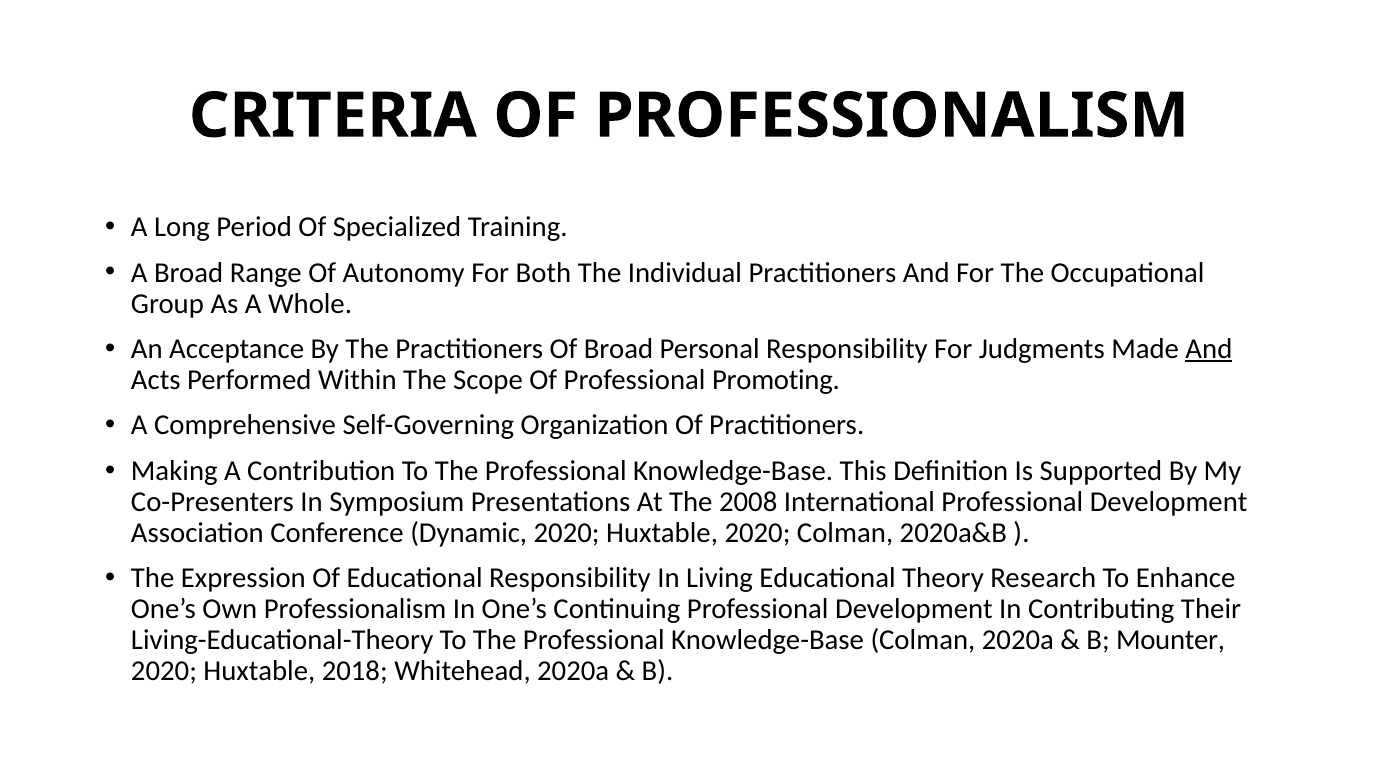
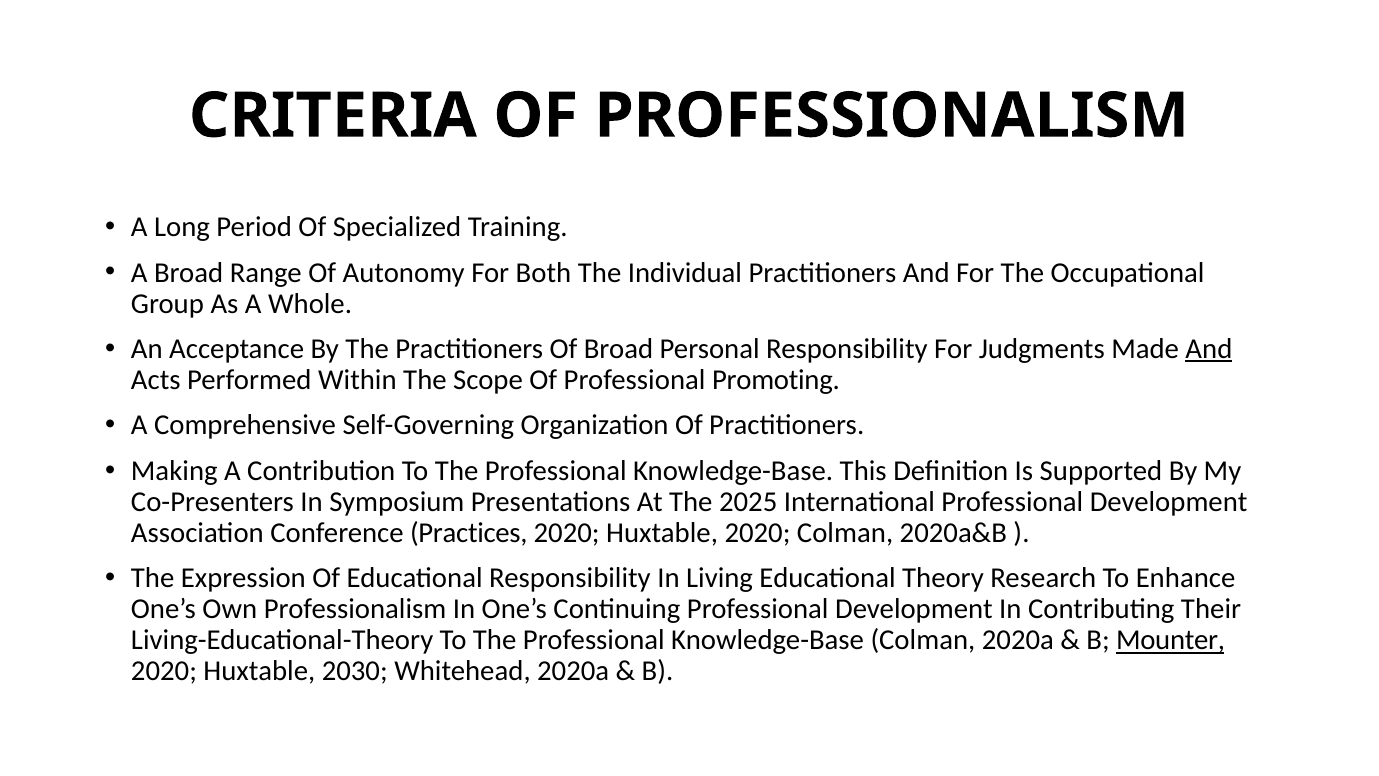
2008: 2008 -> 2025
Dynamic: Dynamic -> Practices
Mounter underline: none -> present
2018: 2018 -> 2030
